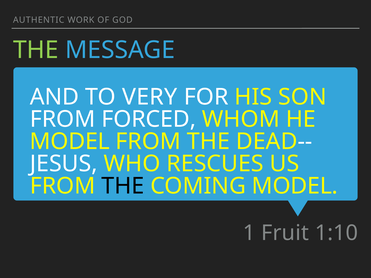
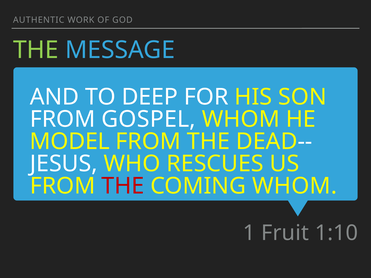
VERY: VERY -> DEEP
FORCED: FORCED -> GOSPEL
THE at (123, 186) colour: black -> red
COMING MODEL: MODEL -> WHOM
